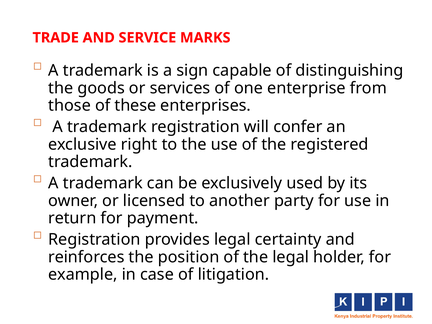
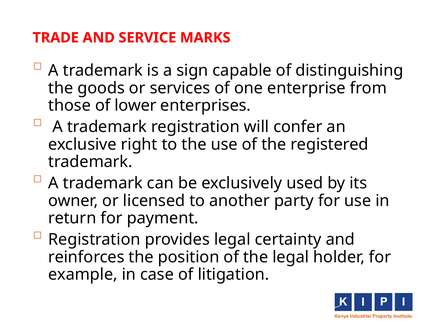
these: these -> lower
